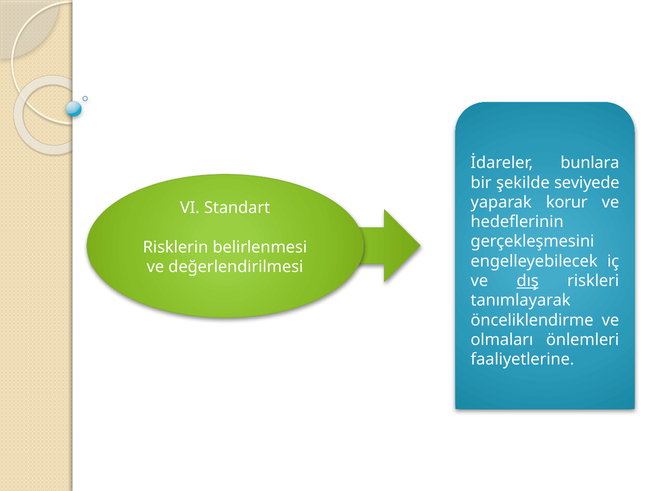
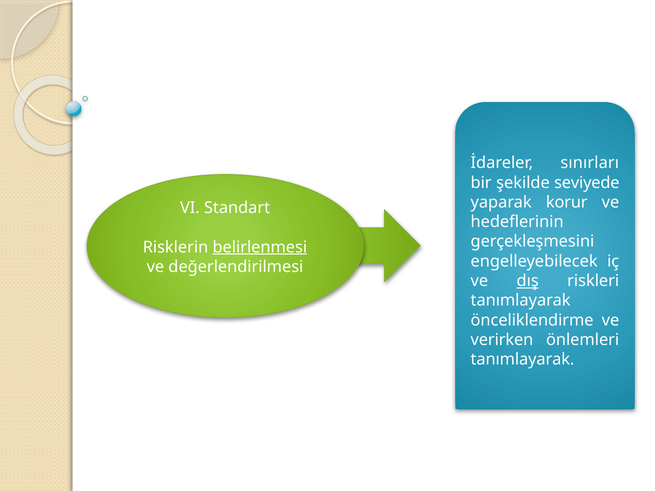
bunlara: bunlara -> sınırları
belirlenmesi underline: none -> present
olmaları: olmaları -> verirken
faaliyetlerine at (522, 360): faaliyetlerine -> tanımlayarak
